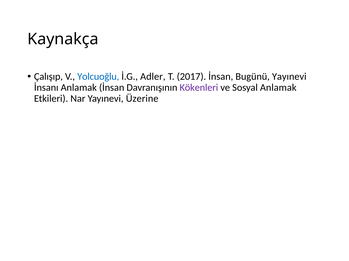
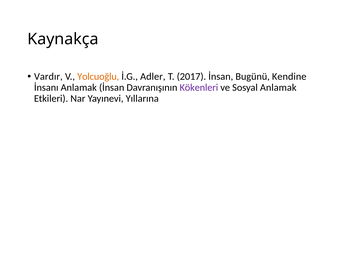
Çalışıp: Çalışıp -> Vardır
Yolcuoğlu colour: blue -> orange
Bugünü Yayınevi: Yayınevi -> Kendine
Üzerine: Üzerine -> Yıllarına
